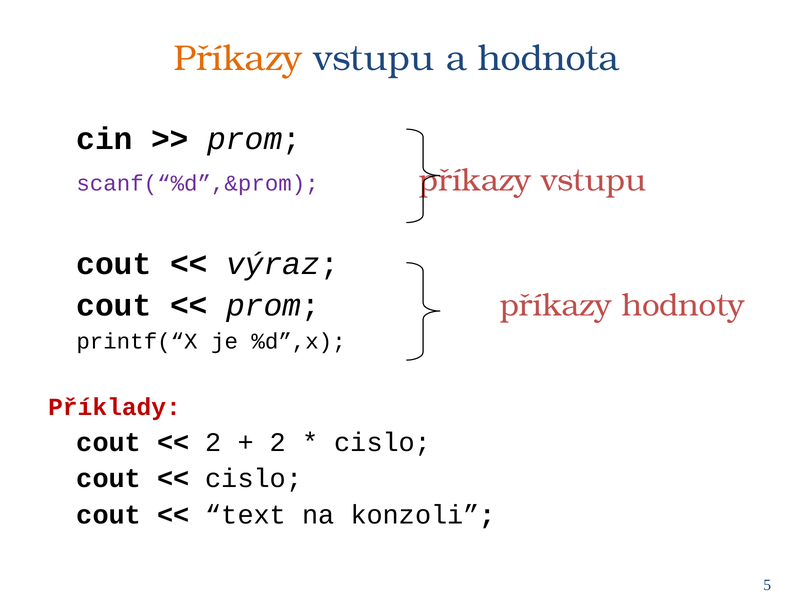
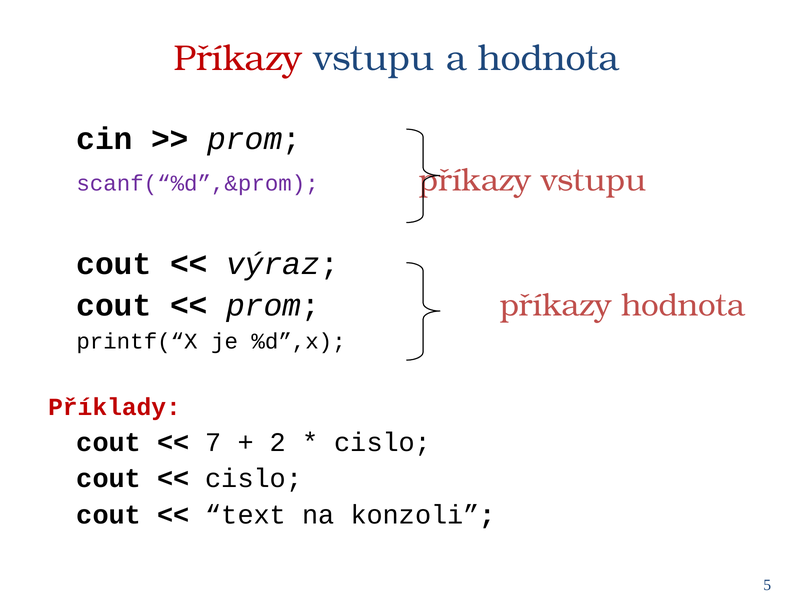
Příkazy at (238, 58) colour: orange -> red
příkazy hodnoty: hodnoty -> hodnota
2 at (213, 443): 2 -> 7
